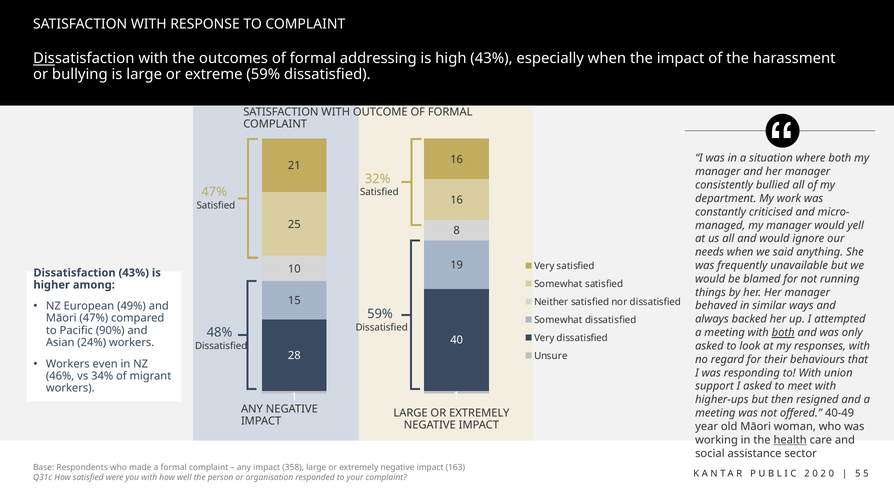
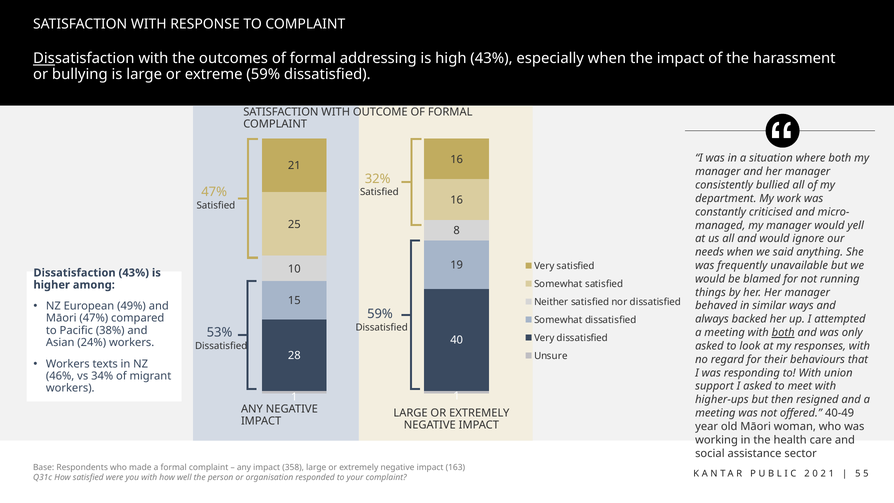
90%: 90% -> 38%
48%: 48% -> 53%
even: even -> texts
health underline: present -> none
0 at (831, 474): 0 -> 1
